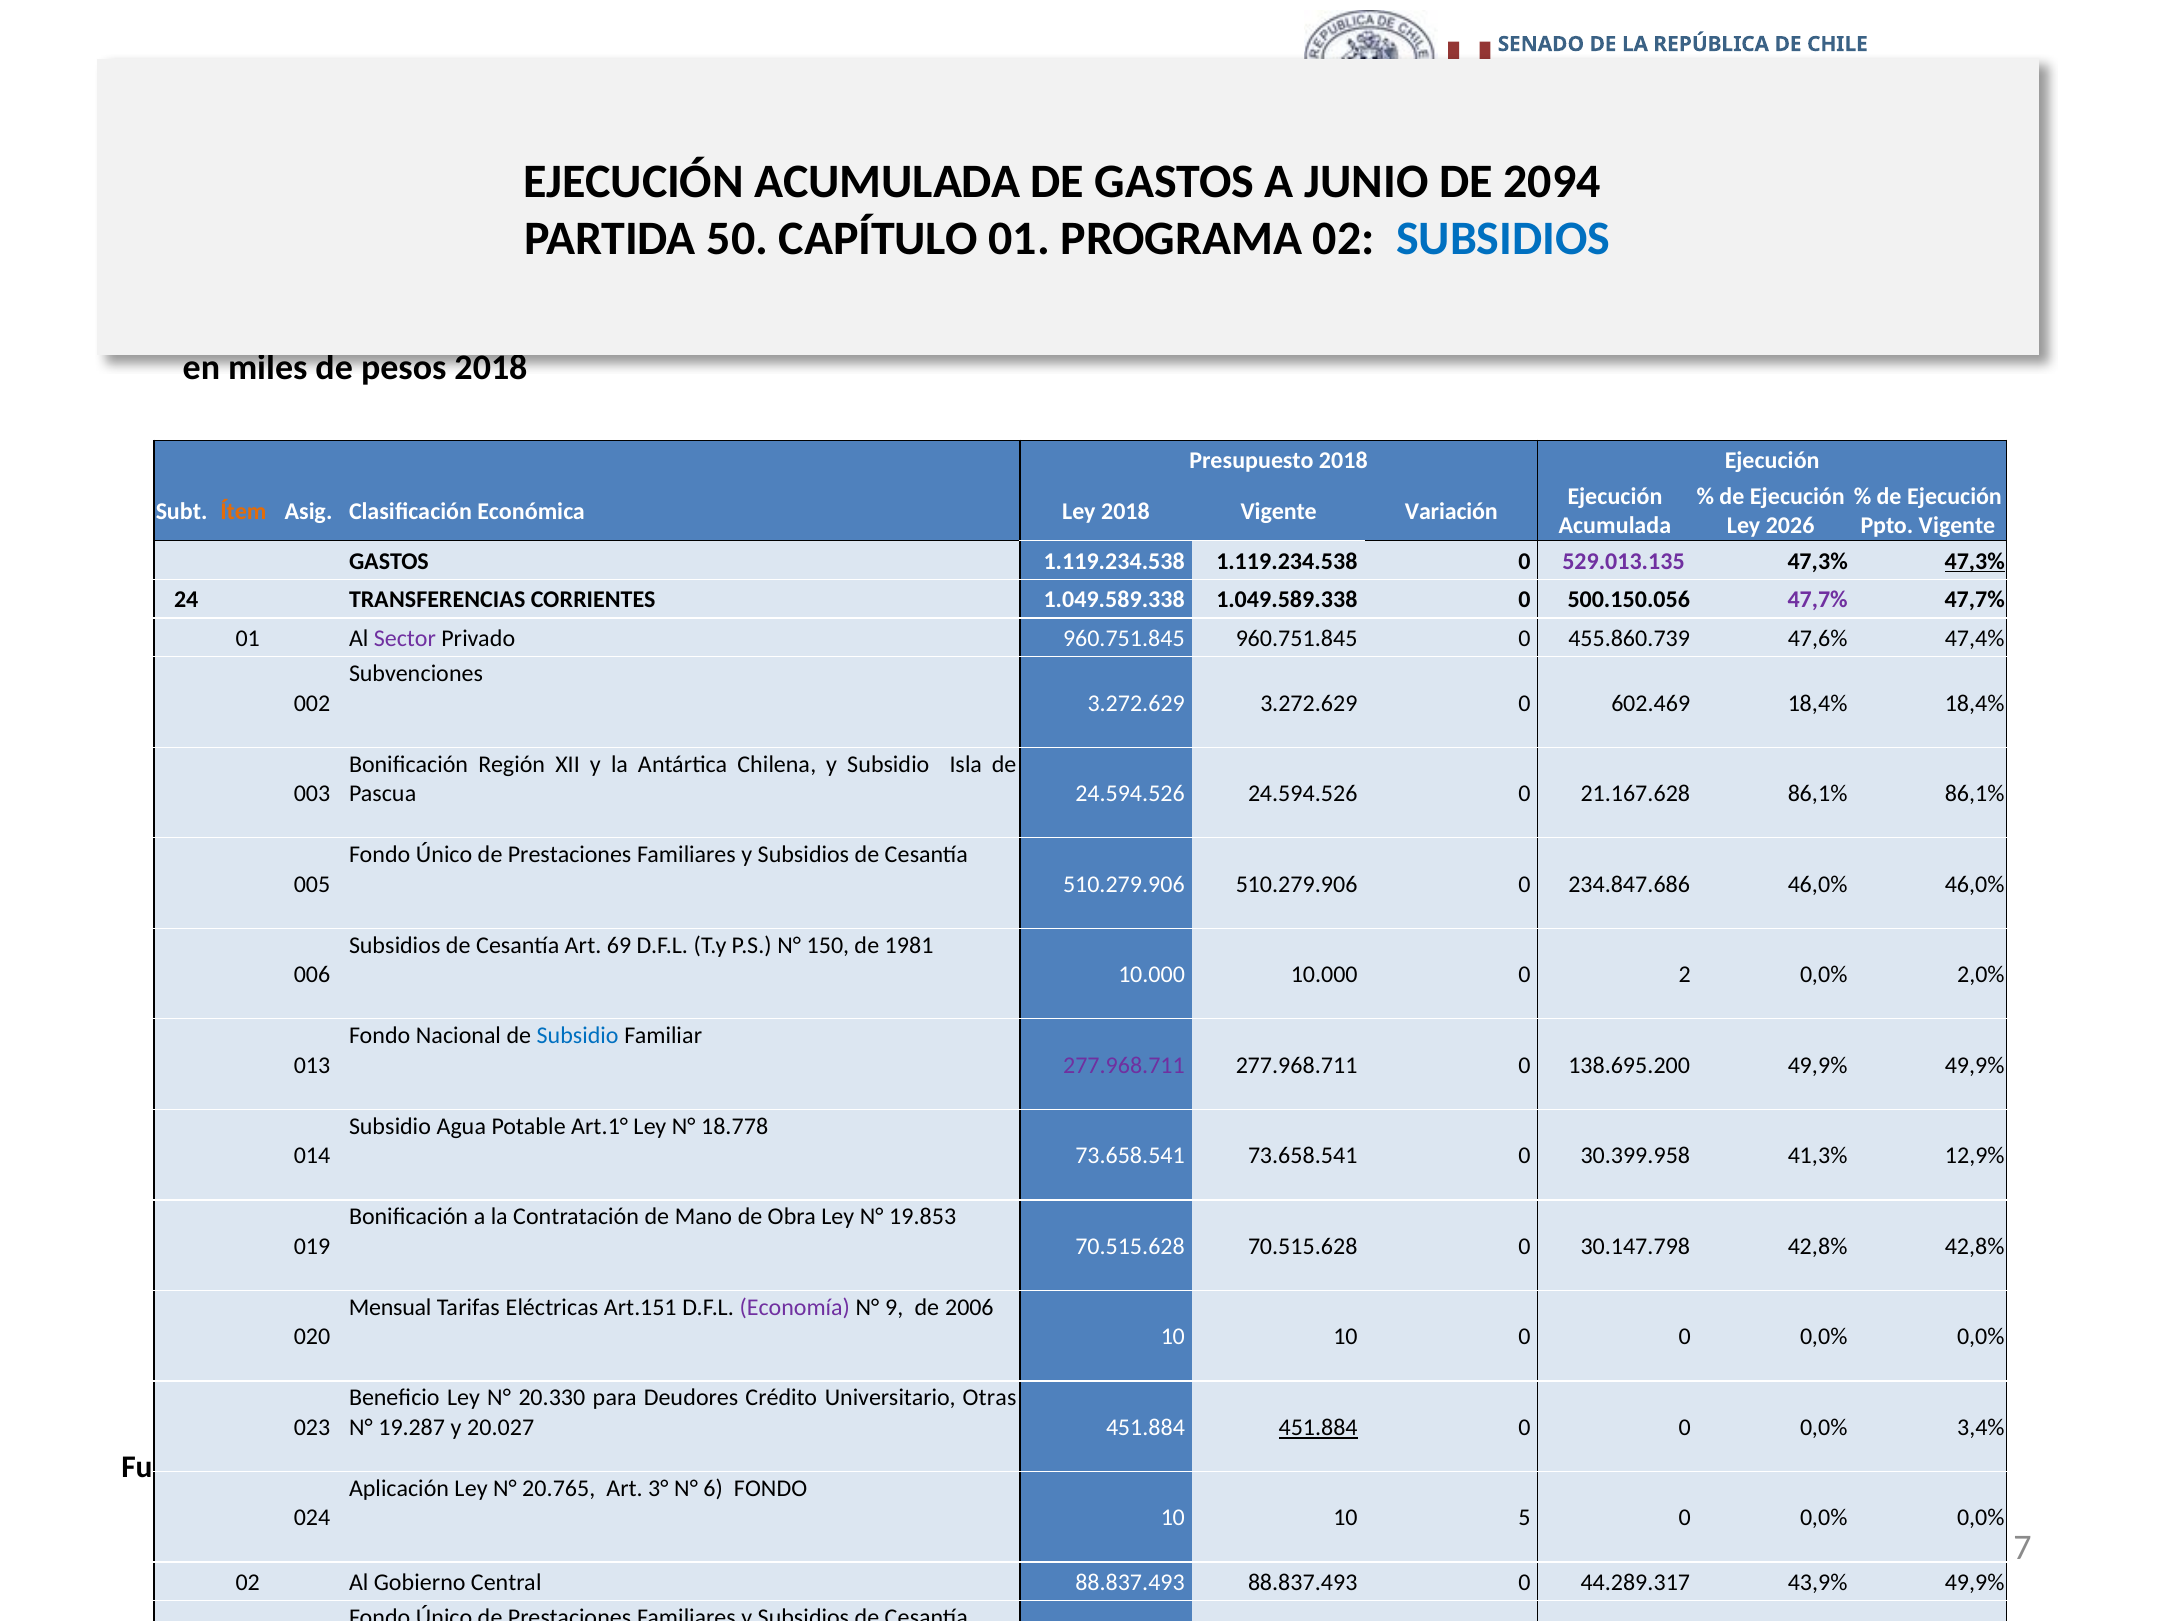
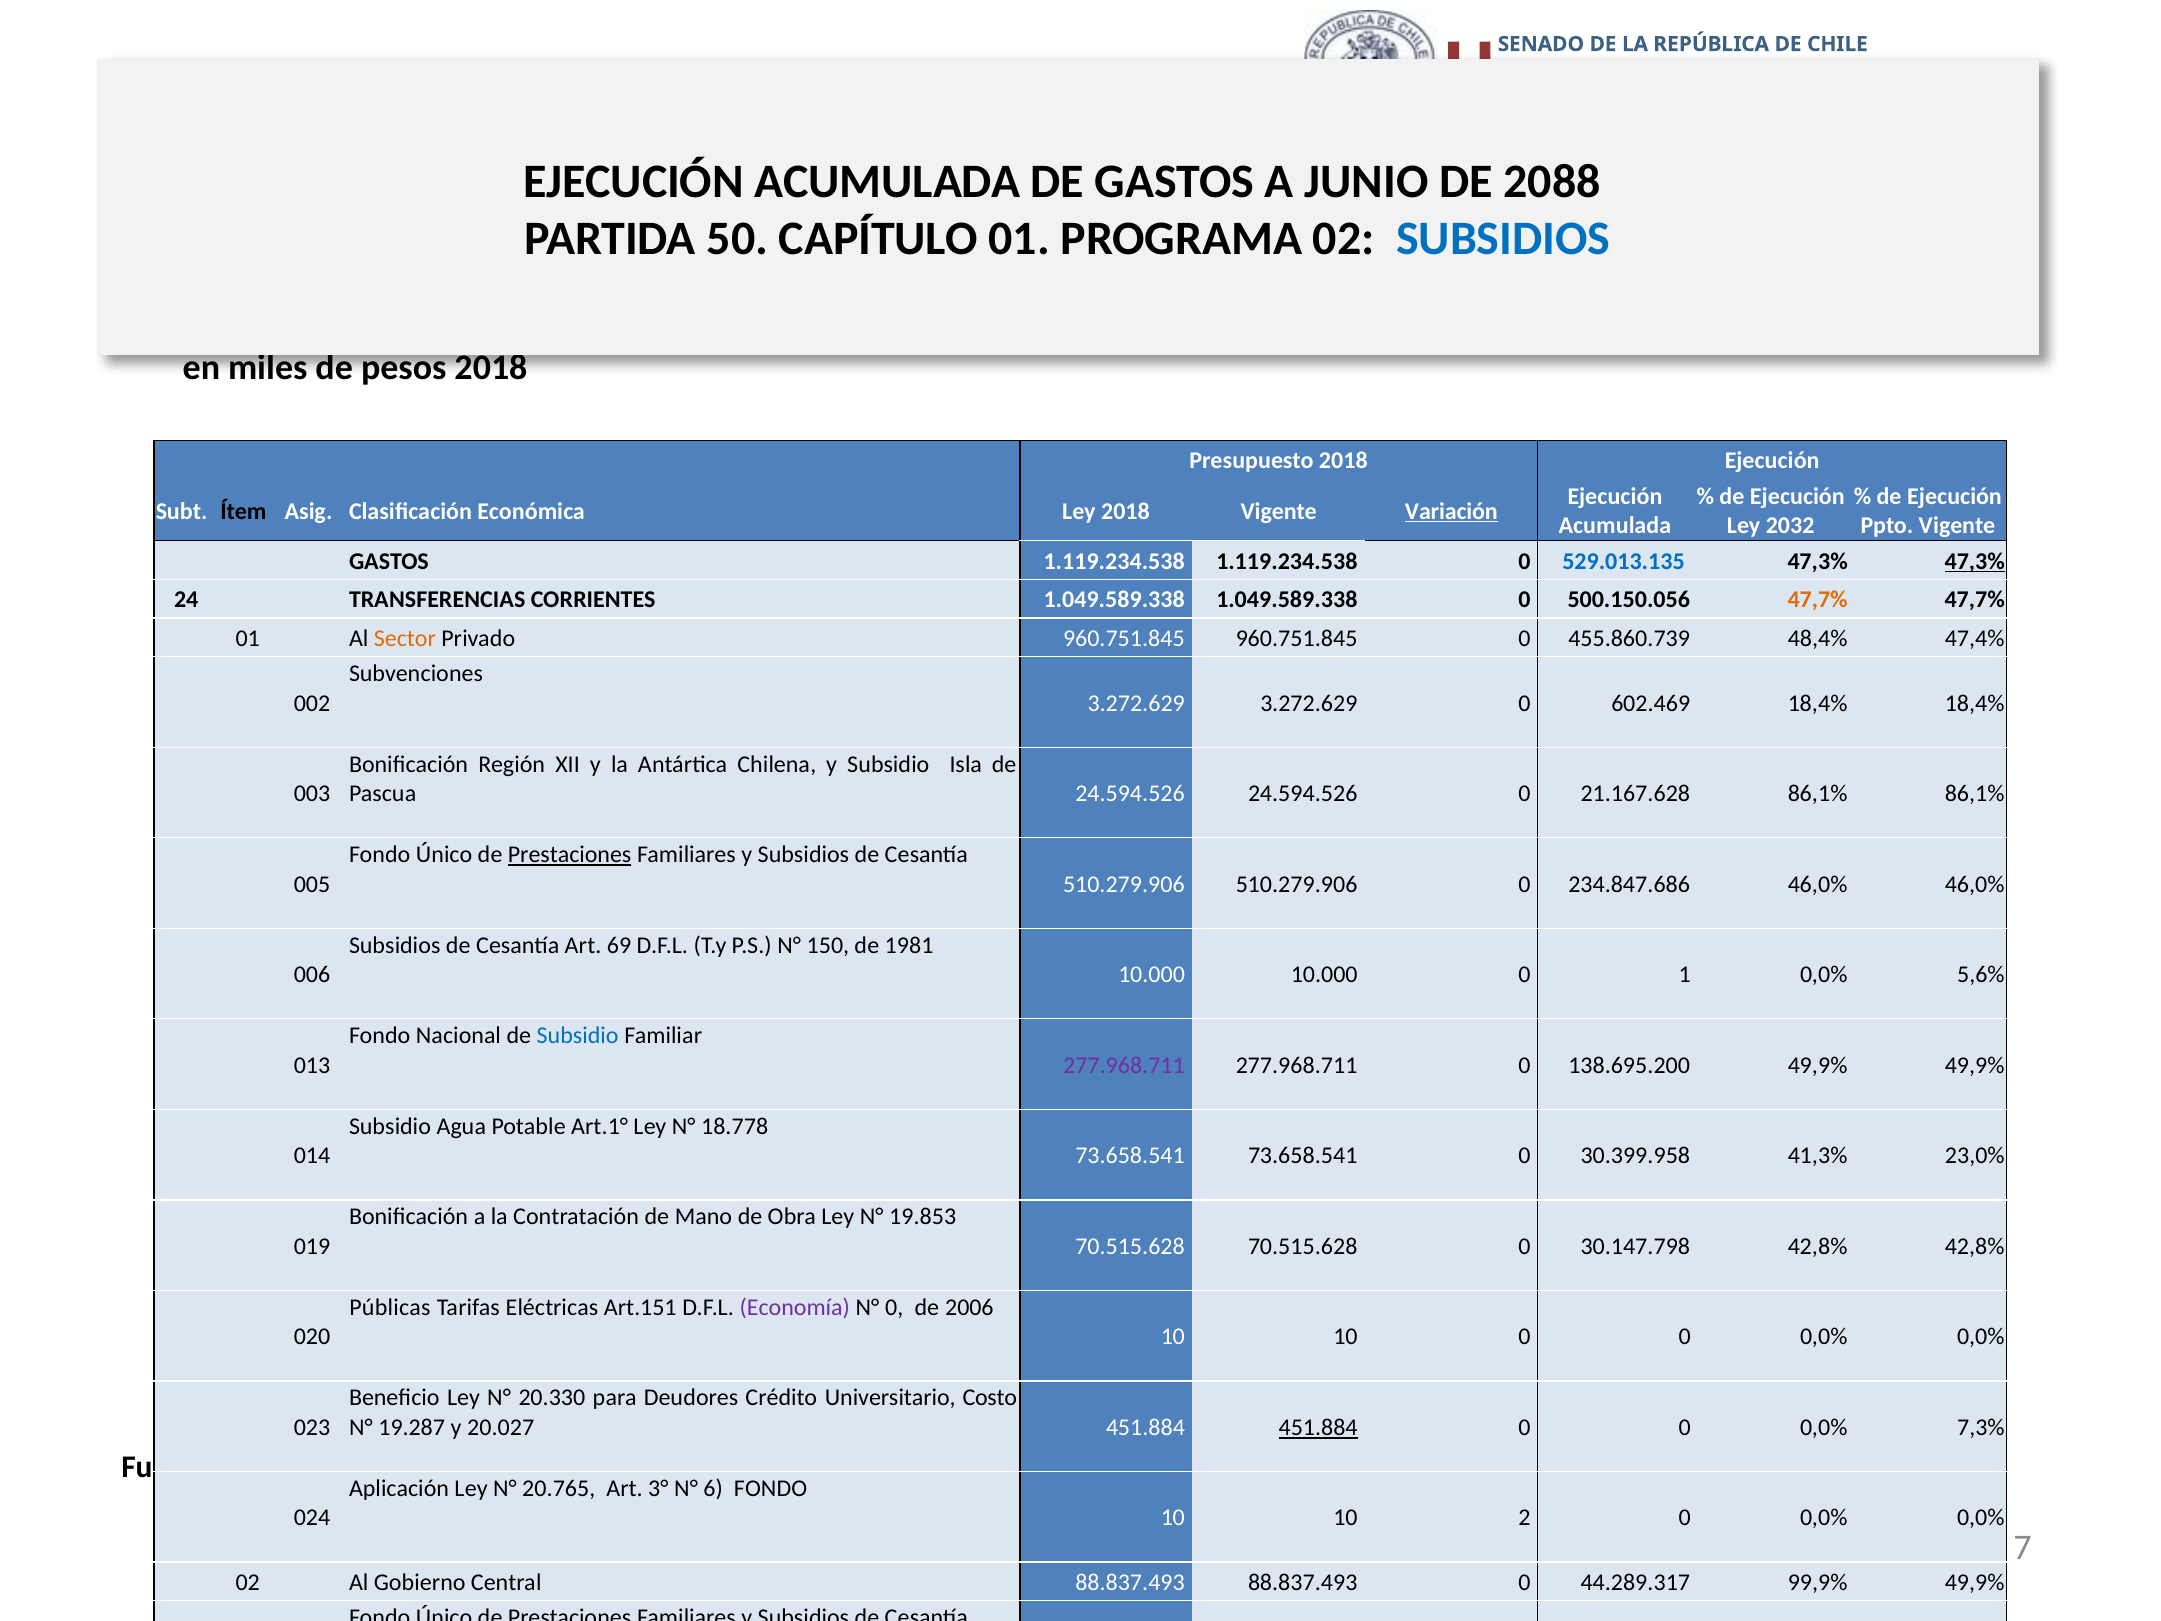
2094: 2094 -> 2088
Ítem colour: orange -> black
Variación underline: none -> present
2026: 2026 -> 2032
529.013.135 colour: purple -> blue
47,7% at (1818, 600) colour: purple -> orange
Sector at (405, 639) colour: purple -> orange
47,6%: 47,6% -> 48,4%
Prestaciones at (570, 855) underline: none -> present
2: 2 -> 1
2,0%: 2,0% -> 5,6%
12,9%: 12,9% -> 23,0%
Mensual at (390, 1307): Mensual -> Públicas
N° 9: 9 -> 0
Otras: Otras -> Costo
3,4%: 3,4% -> 7,3%
5: 5 -> 2
43,9%: 43,9% -> 99,9%
